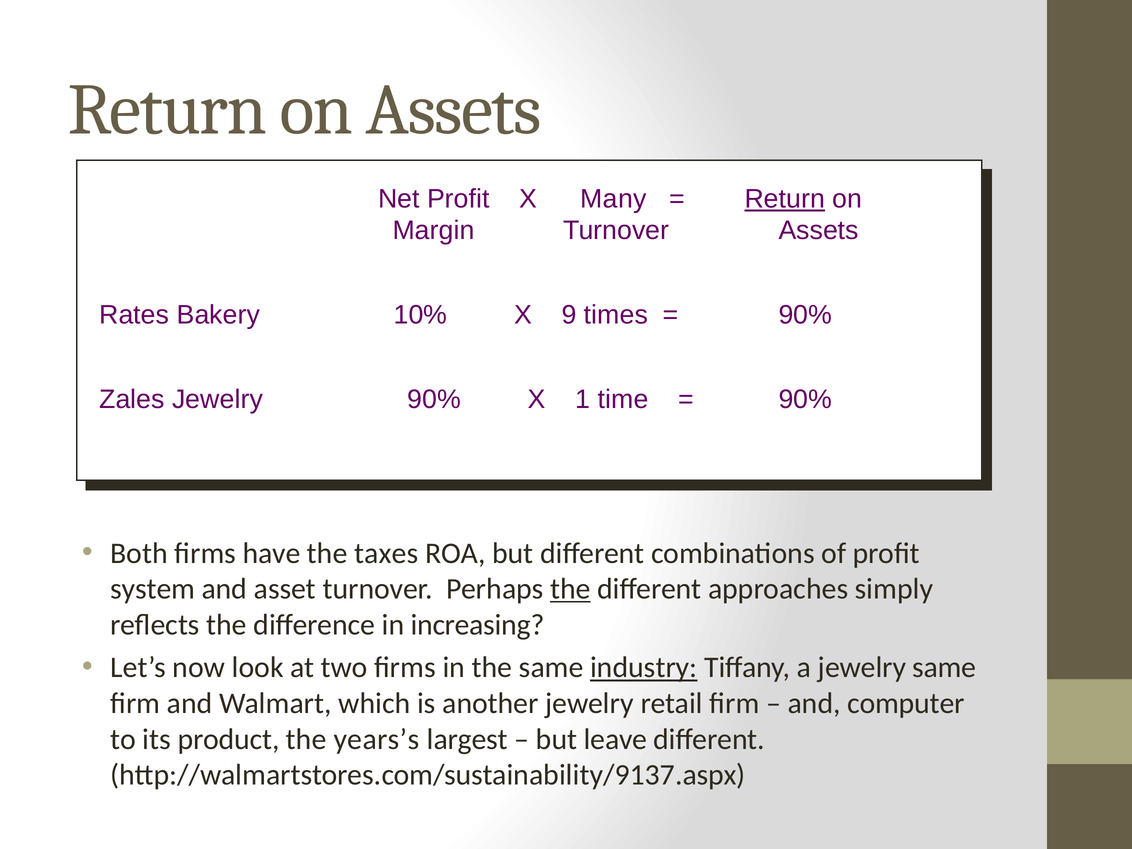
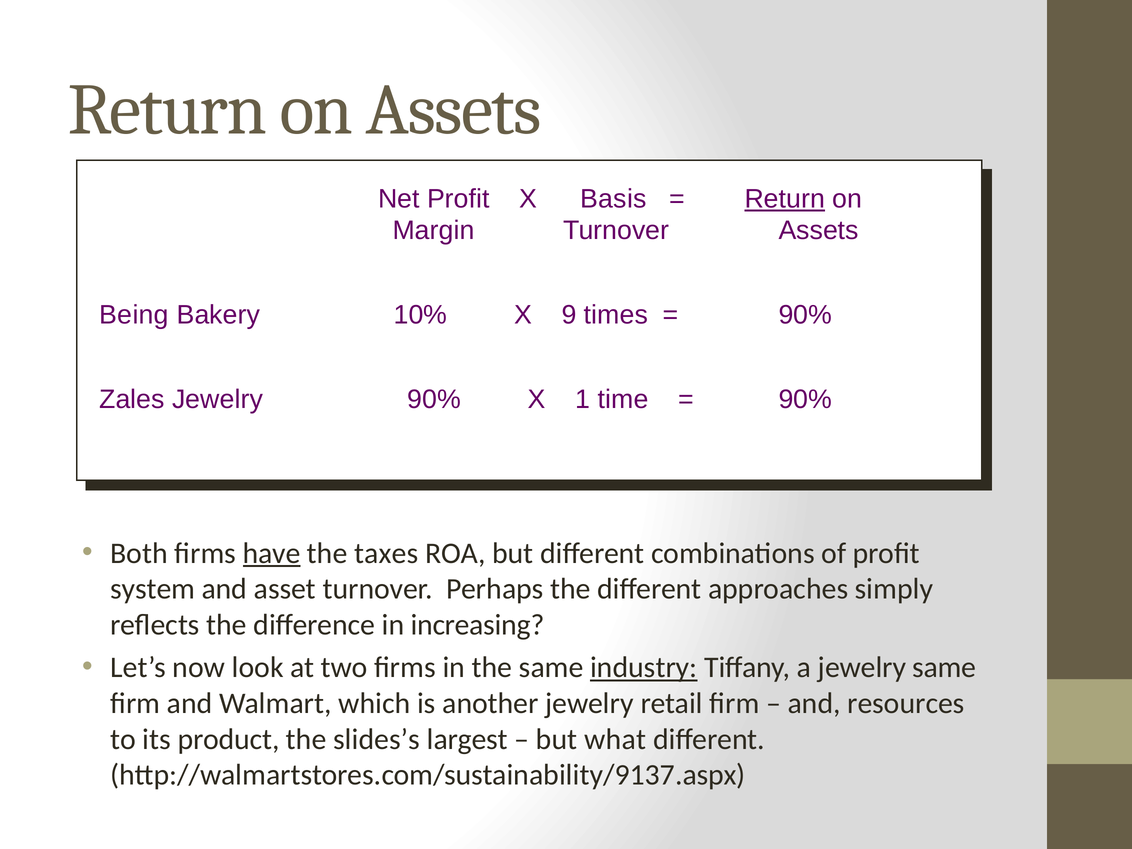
Many: Many -> Basis
Rates: Rates -> Being
have underline: none -> present
the at (570, 589) underline: present -> none
computer: computer -> resources
years’s: years’s -> slides’s
leave: leave -> what
